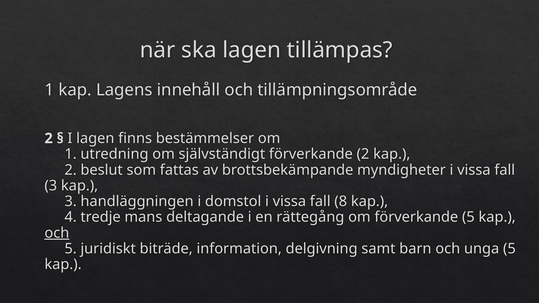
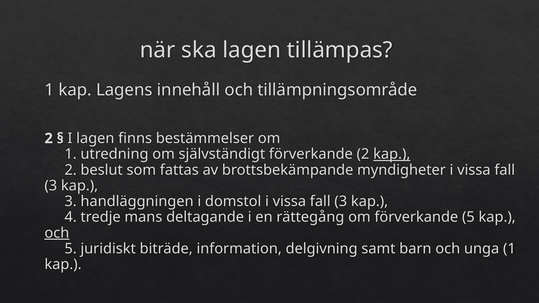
kap at (392, 154) underline: none -> present
8 at (341, 201): 8 -> 3
unga 5: 5 -> 1
